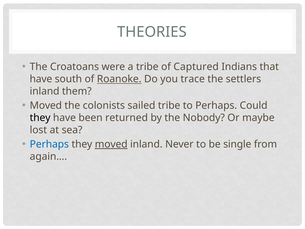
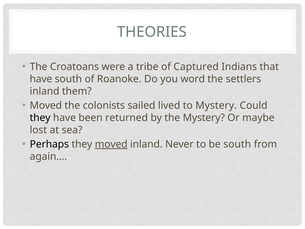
Roanoke underline: present -> none
trace: trace -> word
sailed tribe: tribe -> lived
to Perhaps: Perhaps -> Mystery
the Nobody: Nobody -> Mystery
Perhaps at (49, 144) colour: blue -> black
be single: single -> south
